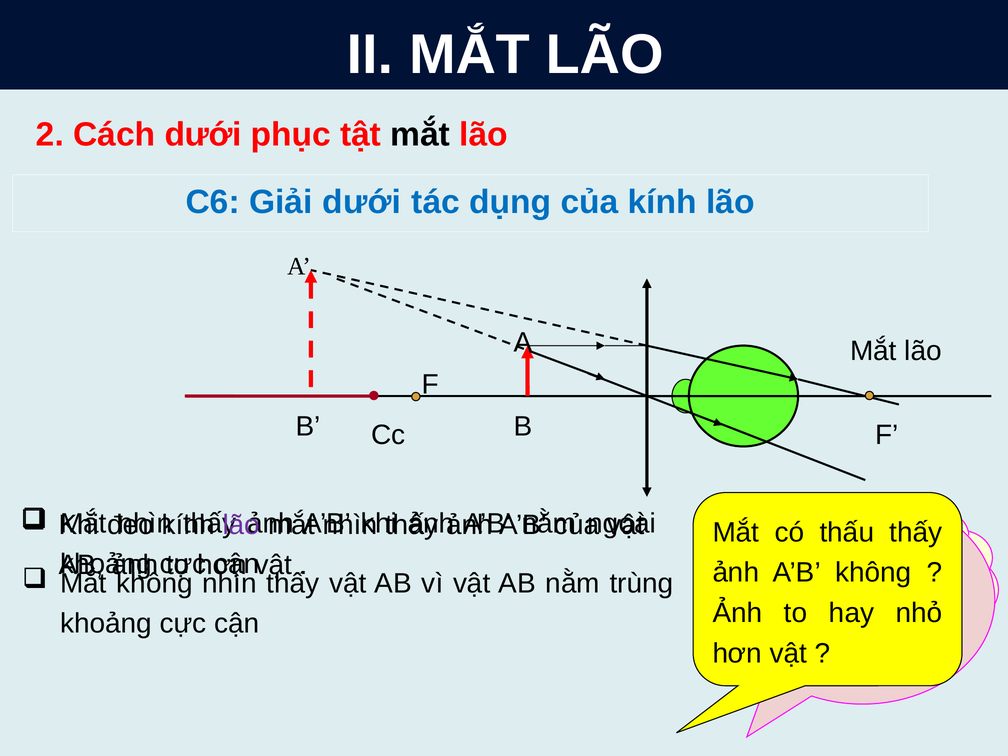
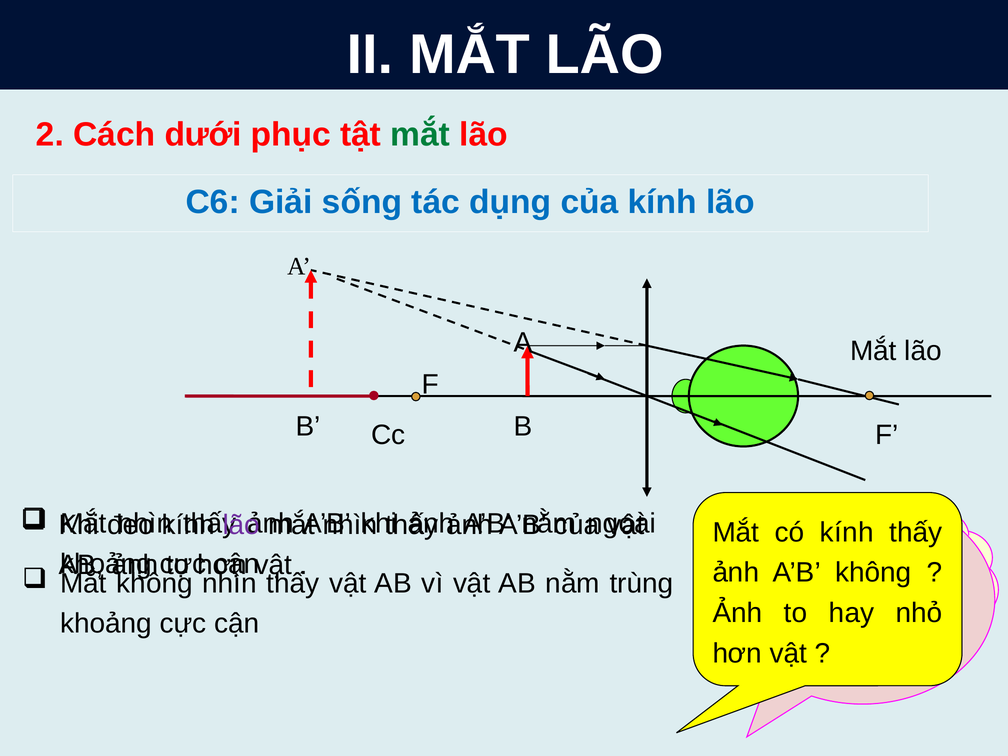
mắt at (420, 135) colour: black -> green
Giải dưới: dưới -> sống
có thấu: thấu -> kính
